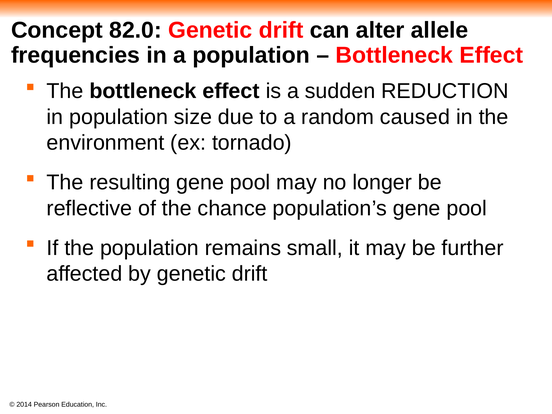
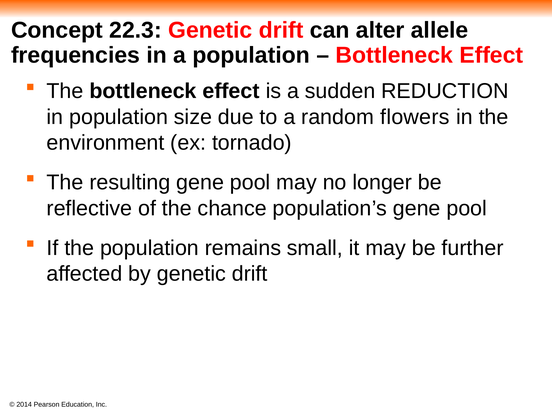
82.0: 82.0 -> 22.3
caused: caused -> flowers
